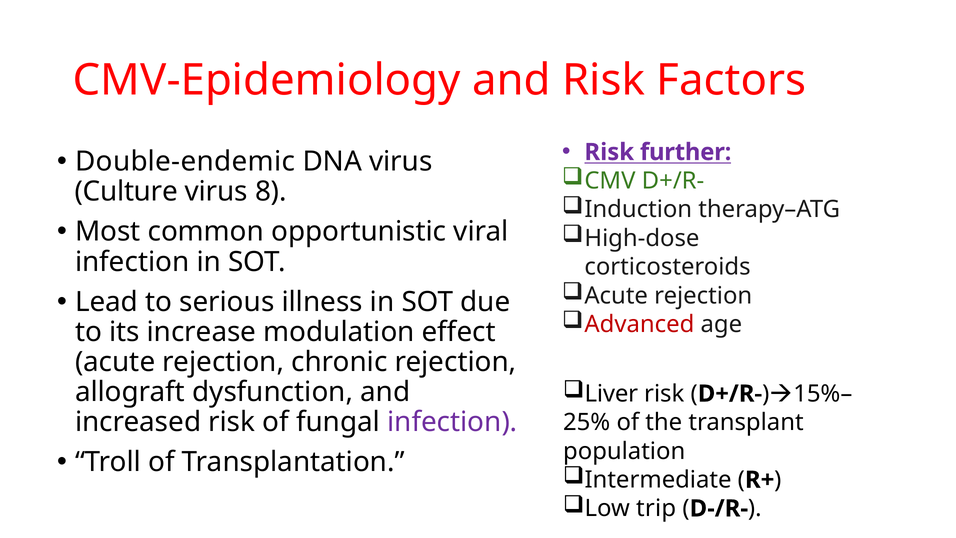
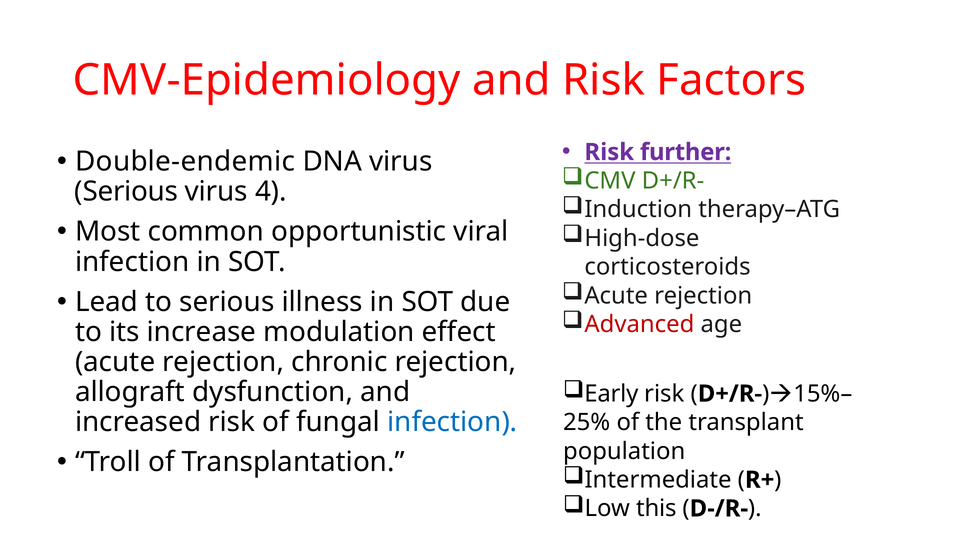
Culture at (126, 192): Culture -> Serious
8: 8 -> 4
Liver: Liver -> Early
infection at (452, 422) colour: purple -> blue
trip: trip -> this
